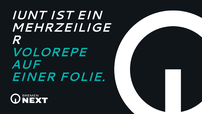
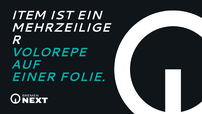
IUNT: IUNT -> ITEM
